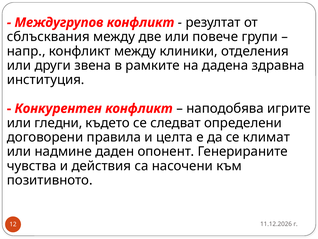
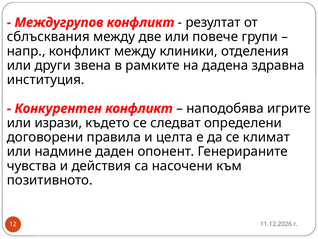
гледни: гледни -> изрази
